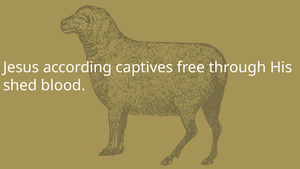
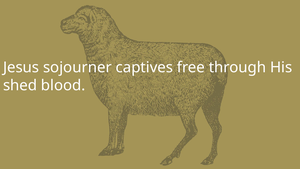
according: according -> sojourner
